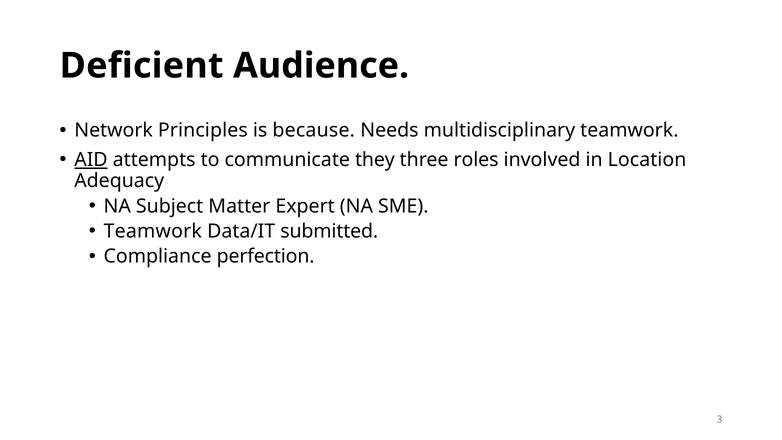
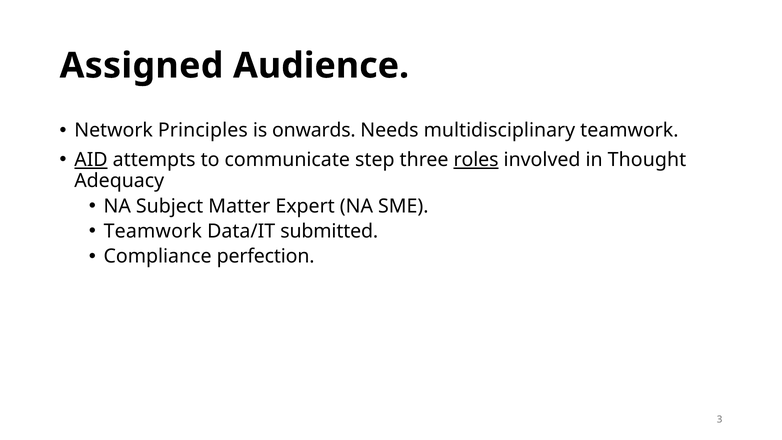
Deficient: Deficient -> Assigned
because: because -> onwards
they: they -> step
roles underline: none -> present
Location: Location -> Thought
